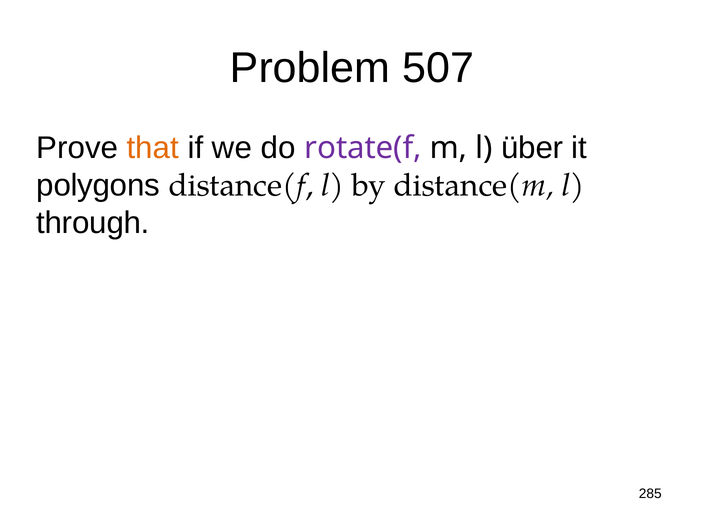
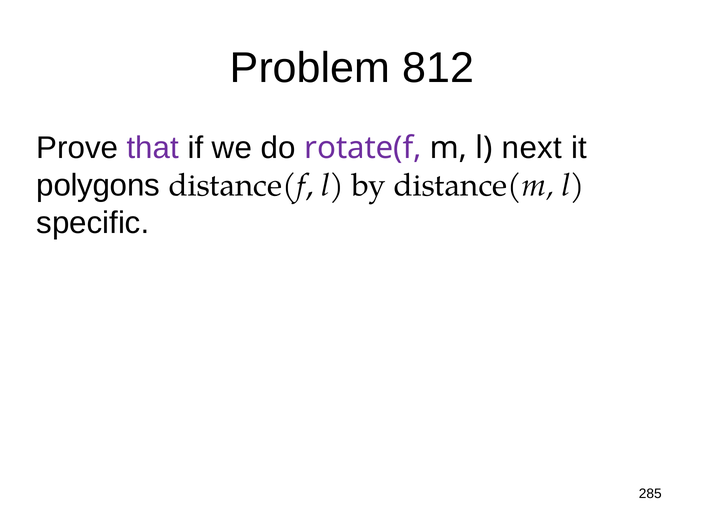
507: 507 -> 812
that colour: orange -> purple
über: über -> next
through: through -> specific
